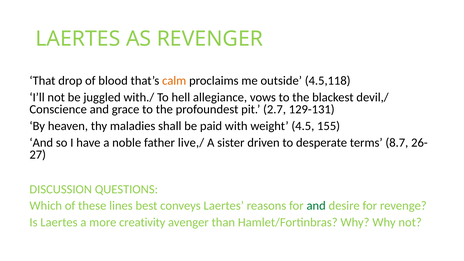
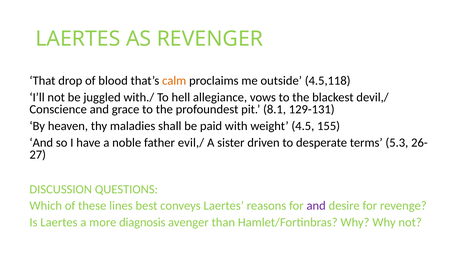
2.7: 2.7 -> 8.1
live,/: live,/ -> evil,/
8.7: 8.7 -> 5.3
and at (316, 206) colour: green -> purple
creativity: creativity -> diagnosis
